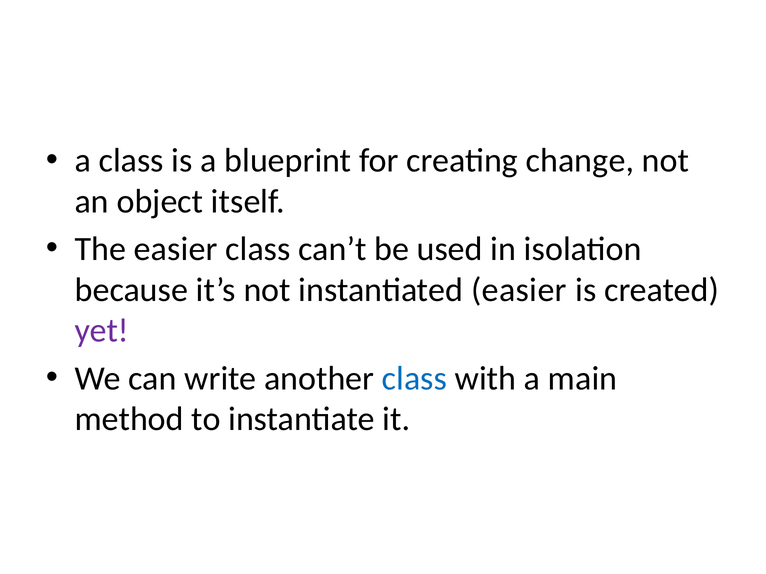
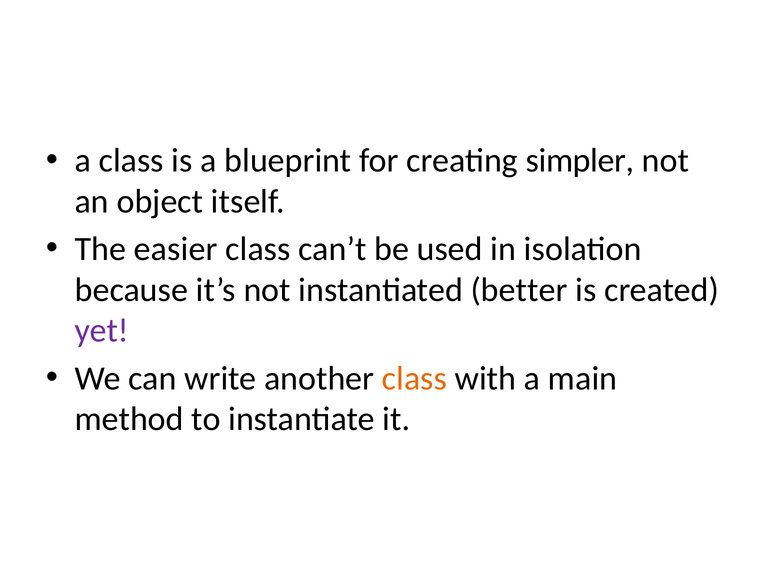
change: change -> simpler
instantiated easier: easier -> better
class at (415, 379) colour: blue -> orange
